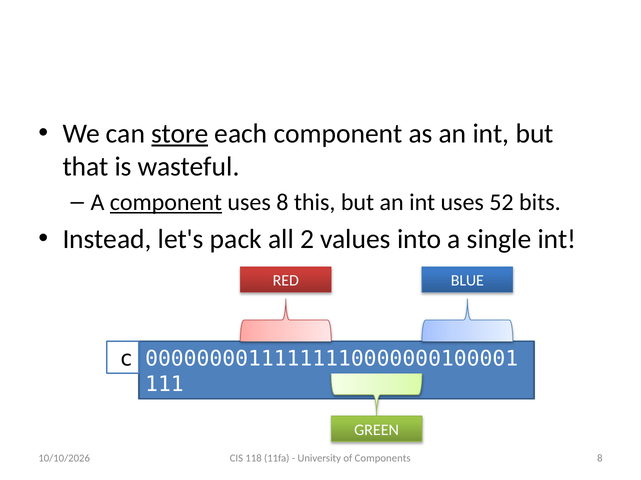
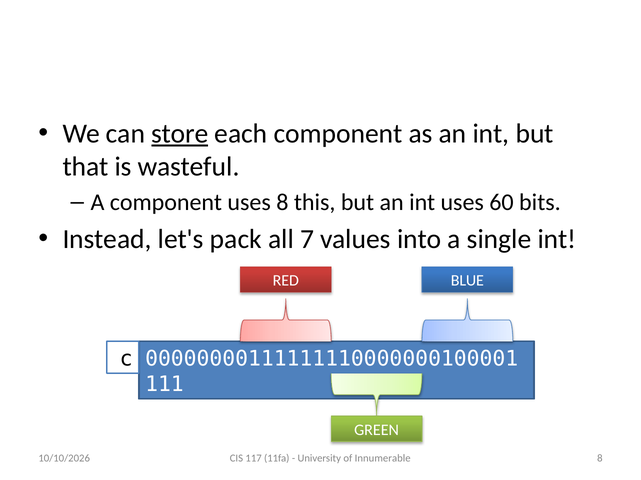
component at (166, 203) underline: present -> none
52: 52 -> 60
2: 2 -> 7
118: 118 -> 117
Components: Components -> Innumerable
